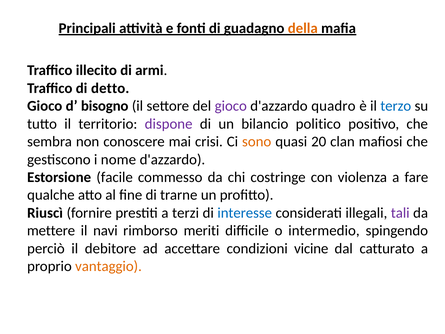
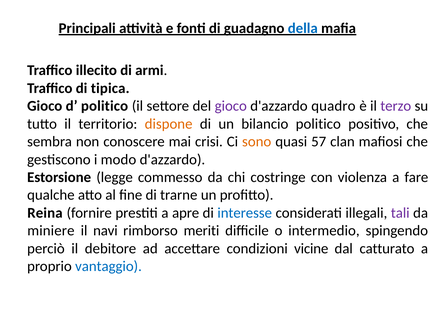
della colour: orange -> blue
detto: detto -> tipica
d bisogno: bisogno -> politico
terzo colour: blue -> purple
dispone colour: purple -> orange
20: 20 -> 57
nome: nome -> modo
facile: facile -> legge
Riuscì: Riuscì -> Reina
terzi: terzi -> apre
mettere: mettere -> miniere
vantaggio colour: orange -> blue
